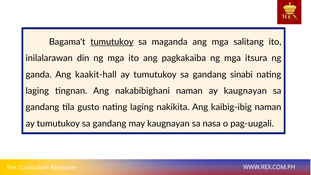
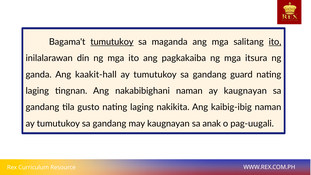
ito at (275, 42) underline: none -> present
sinabi: sinabi -> guard
nasa: nasa -> anak
